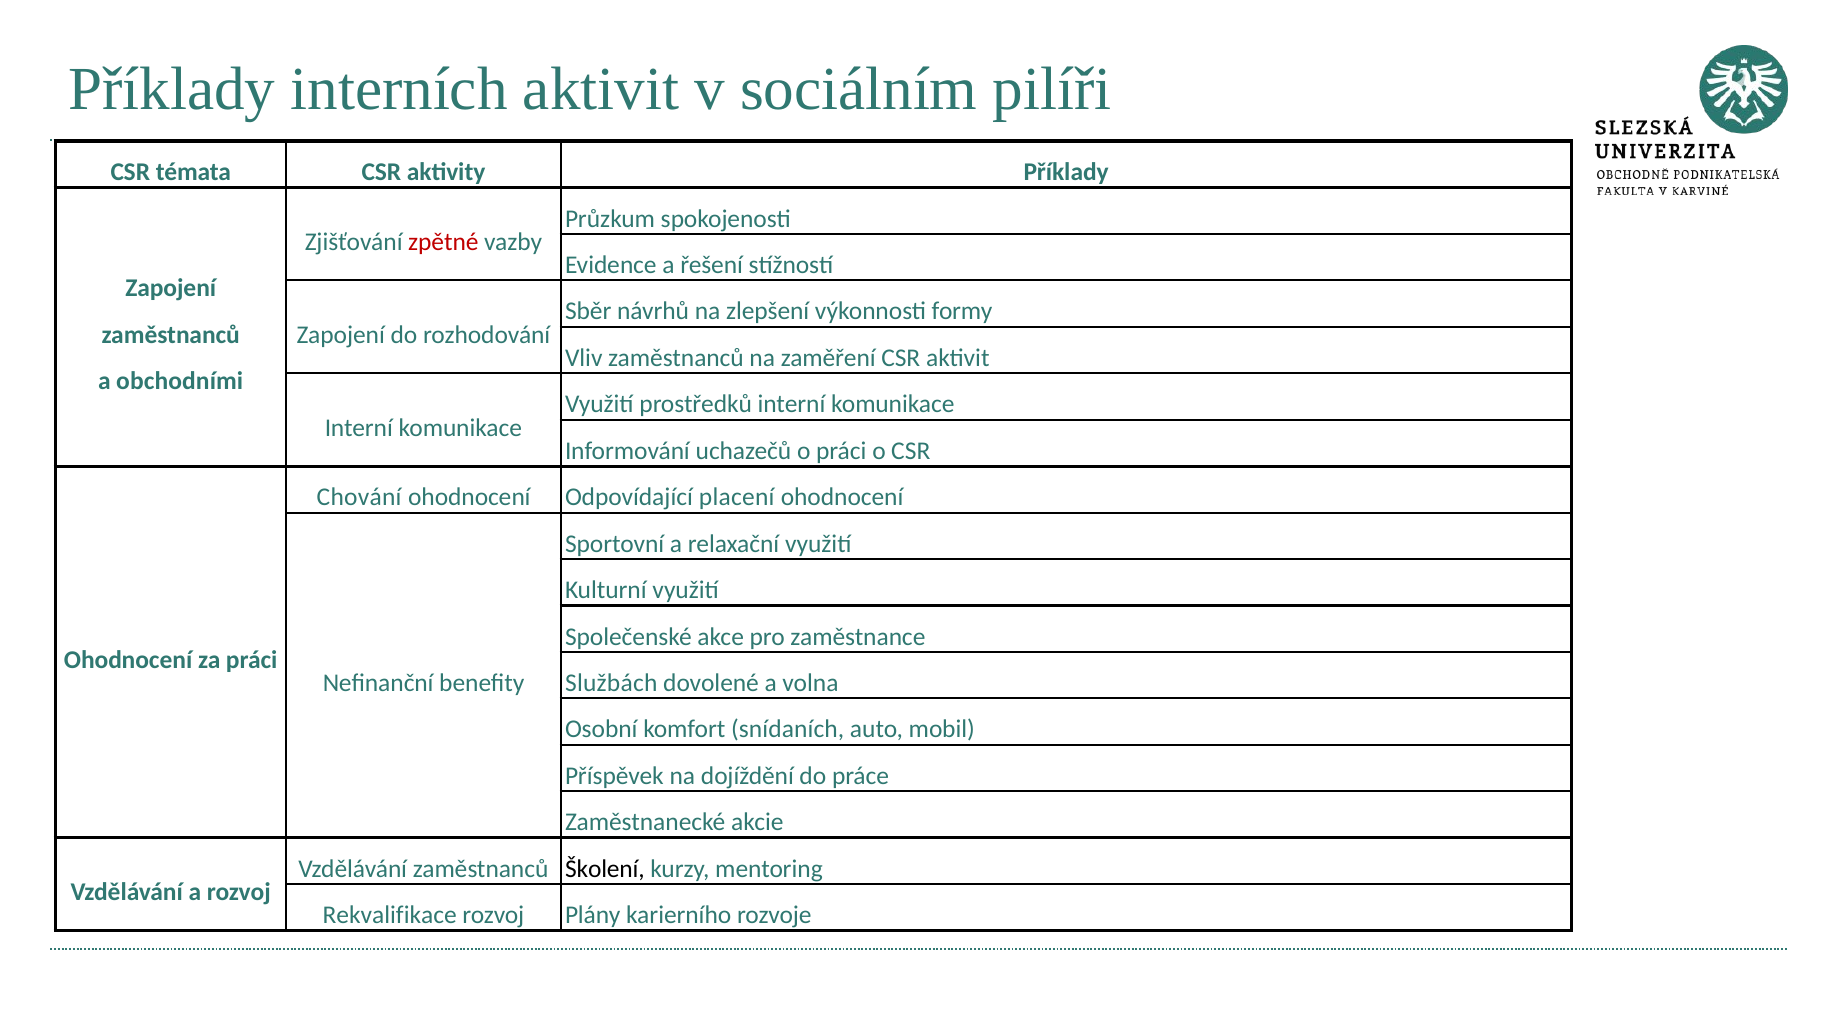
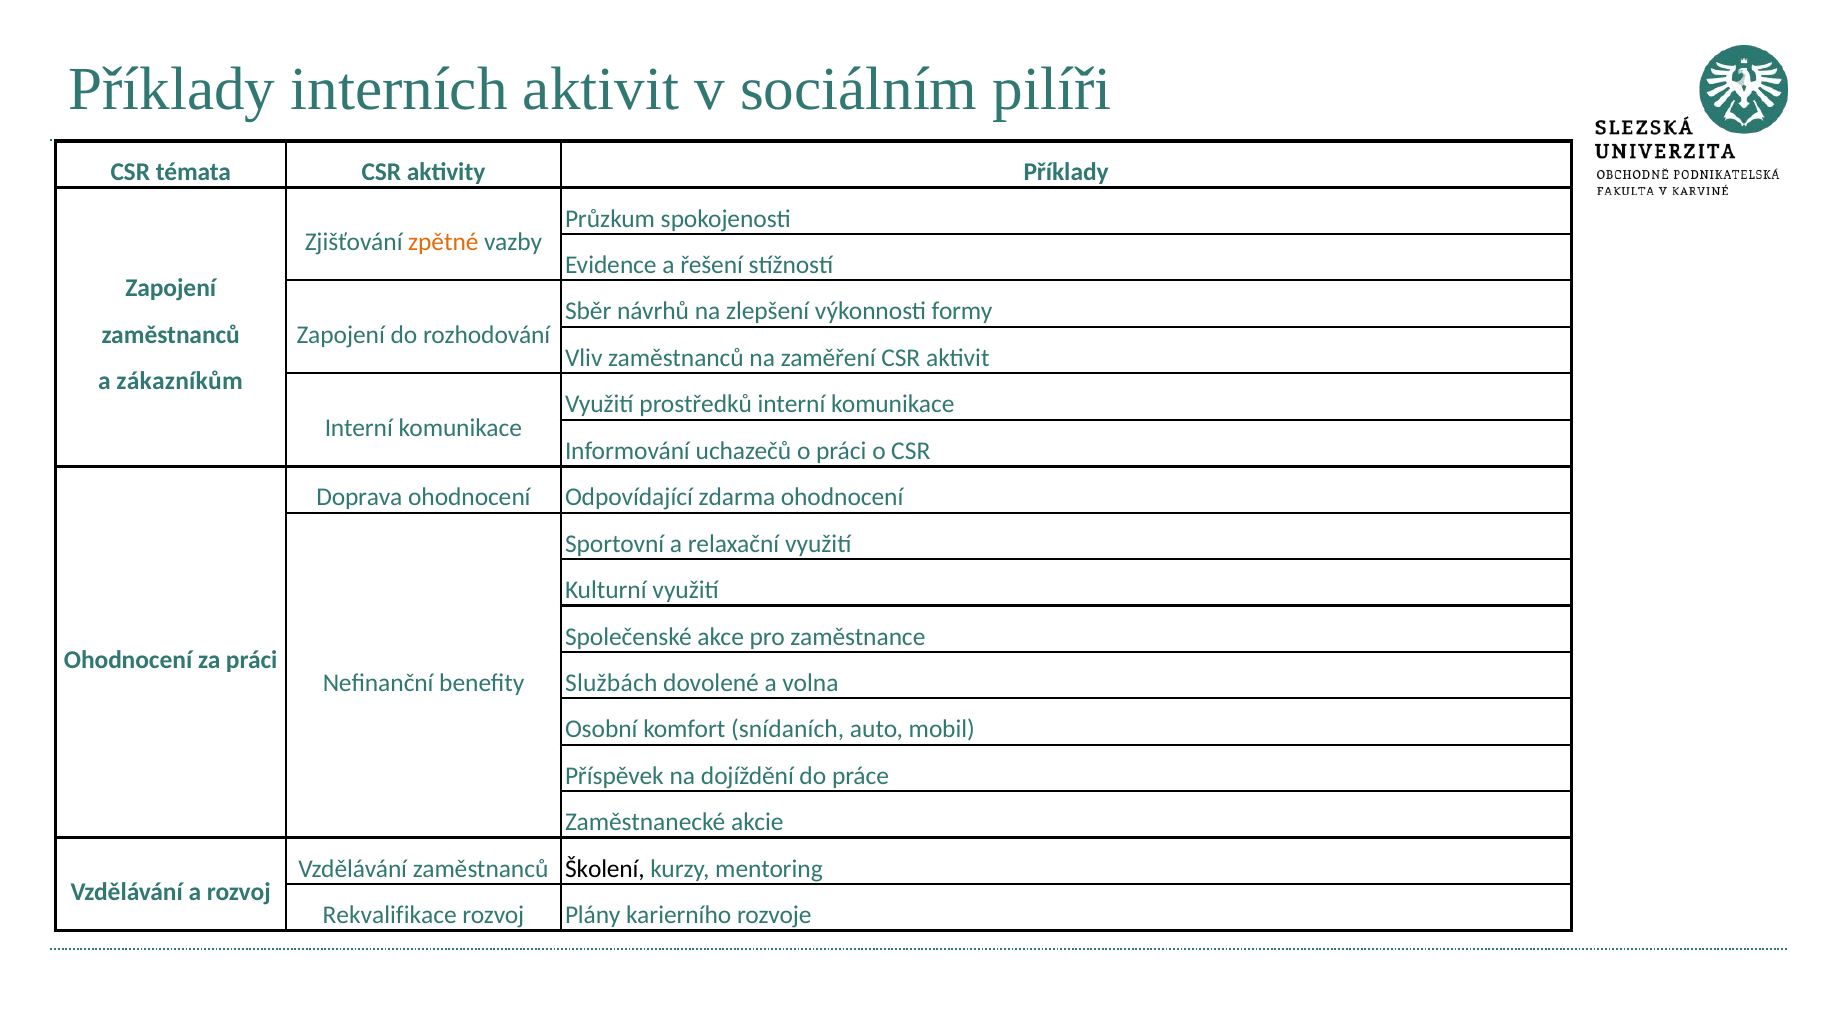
zpětné colour: red -> orange
obchodními: obchodními -> zákazníkům
Chování: Chování -> Doprava
placení: placení -> zdarma
